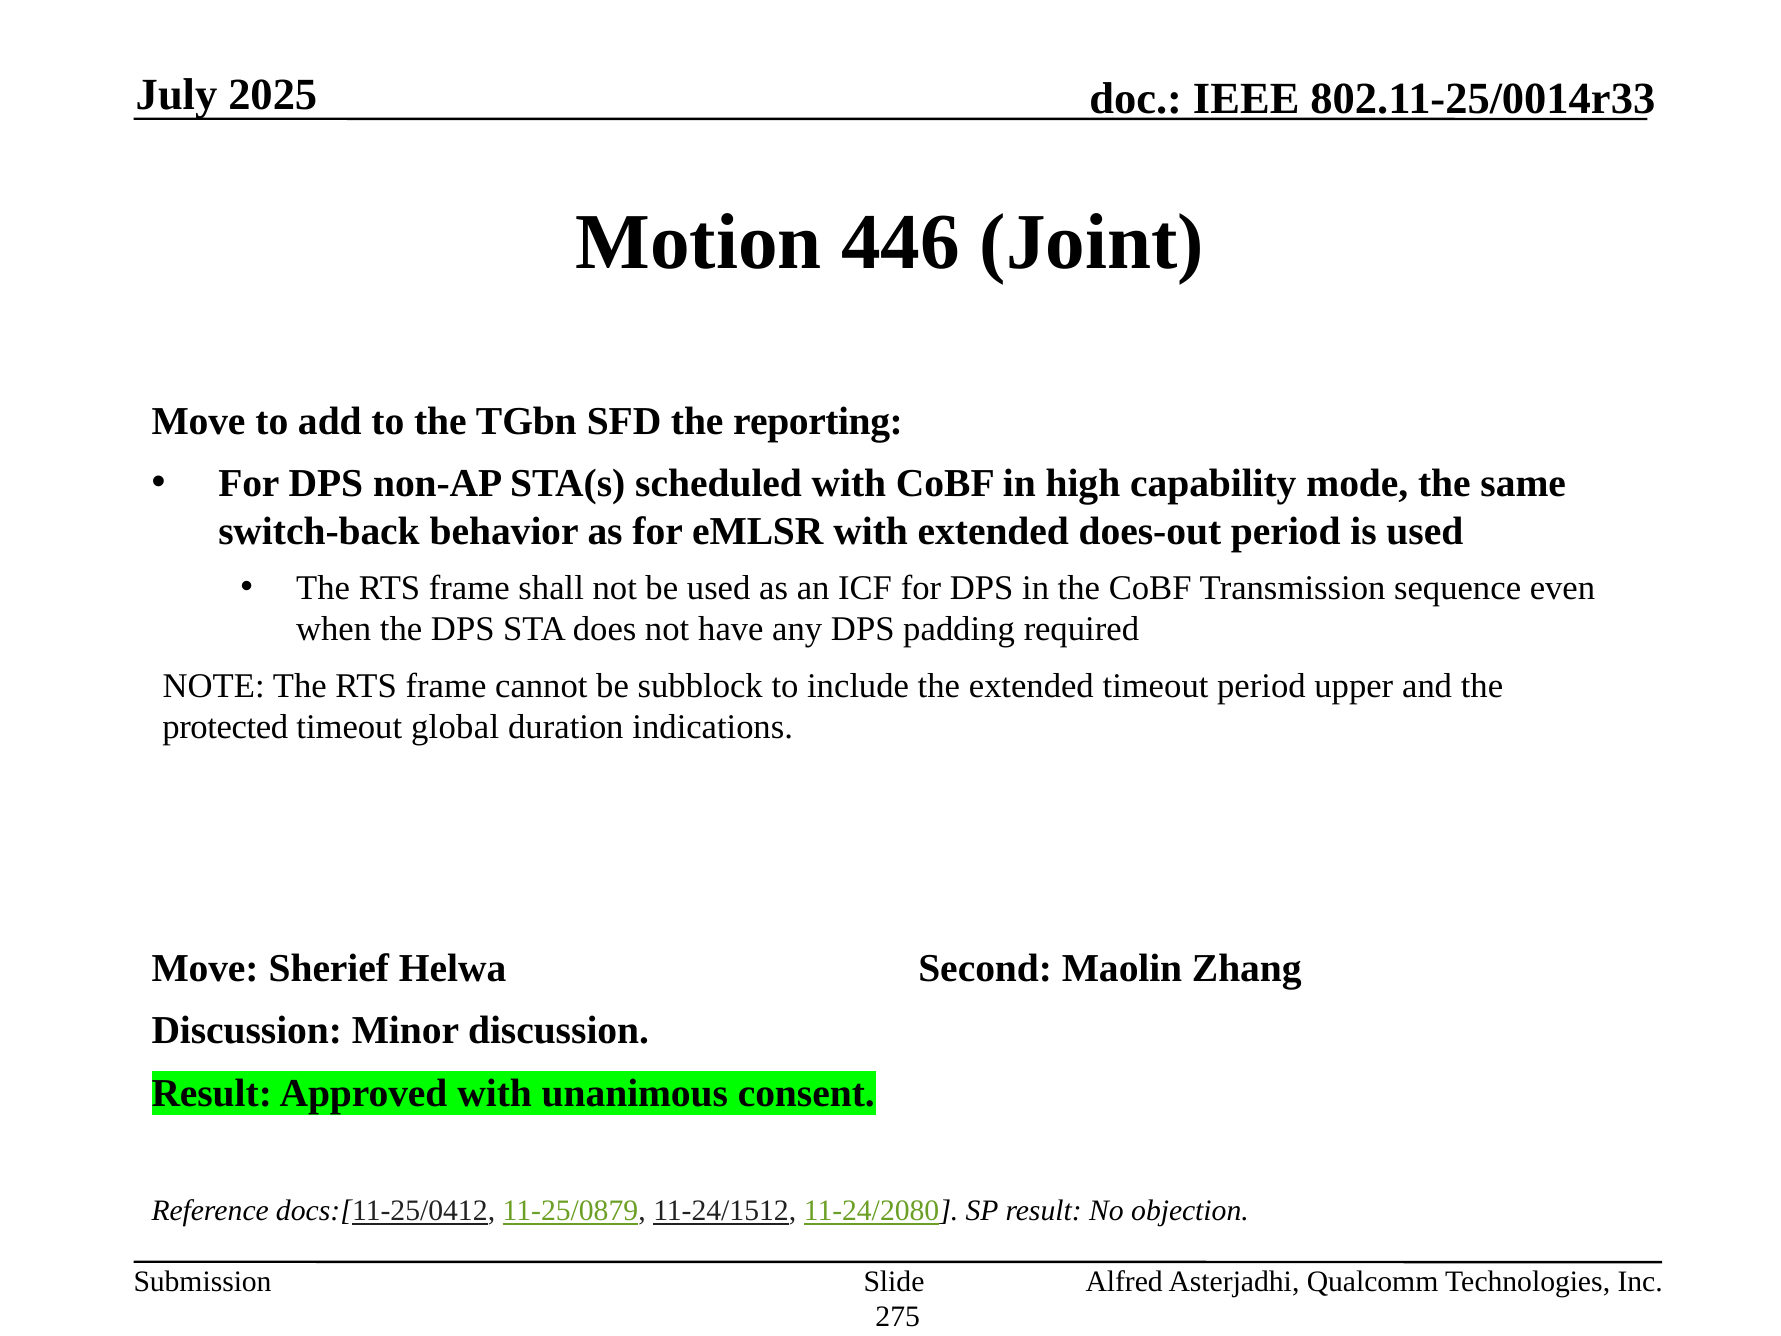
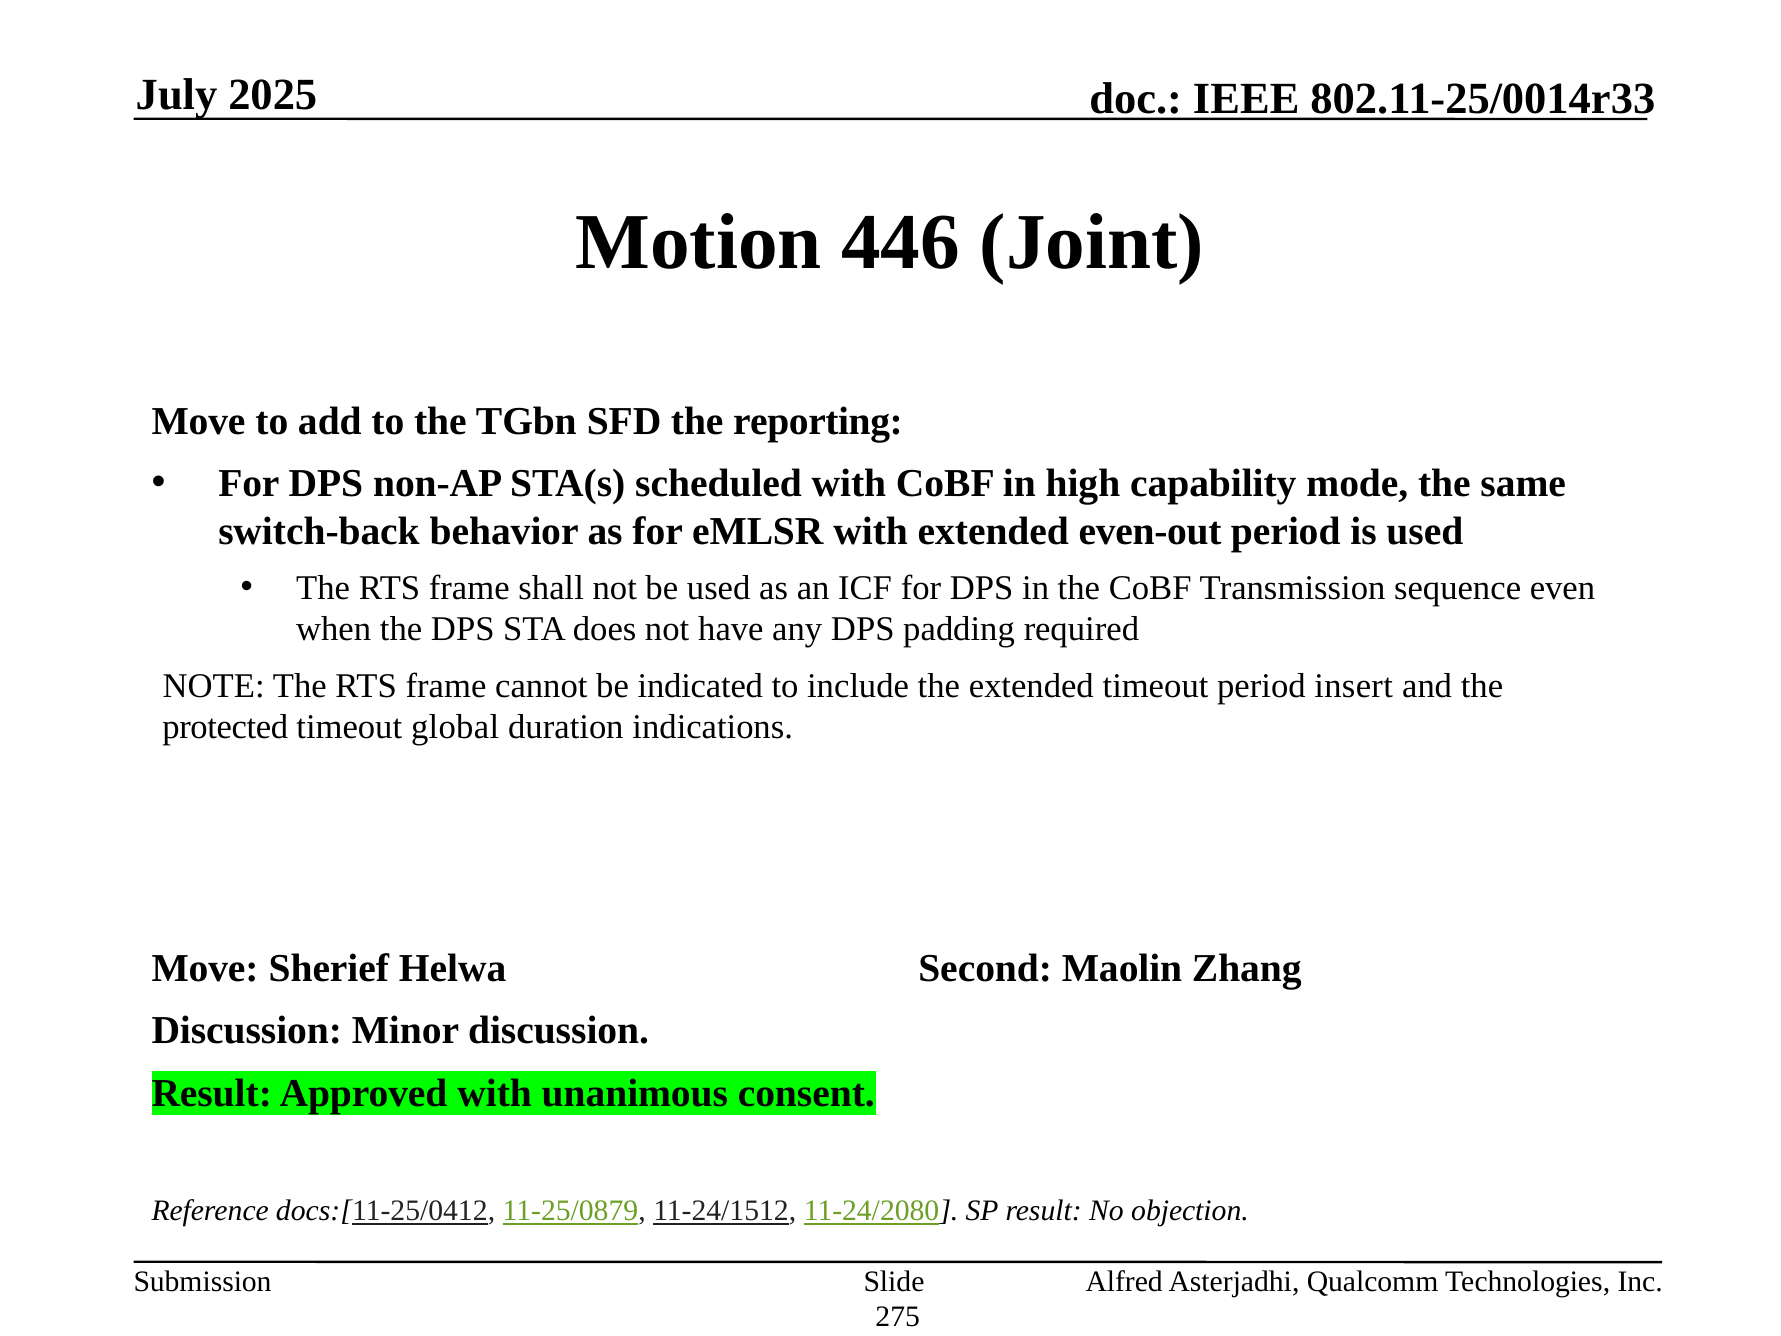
does-out: does-out -> even-out
subblock: subblock -> indicated
upper: upper -> insert
